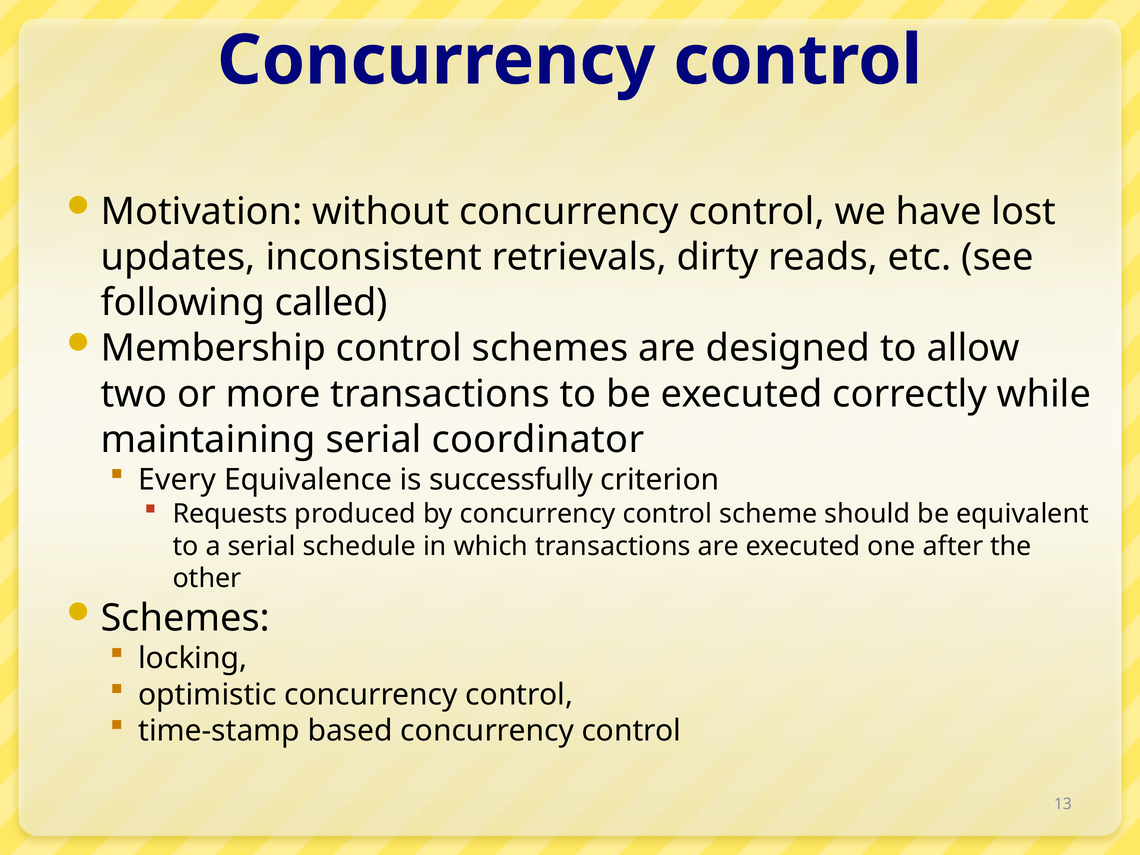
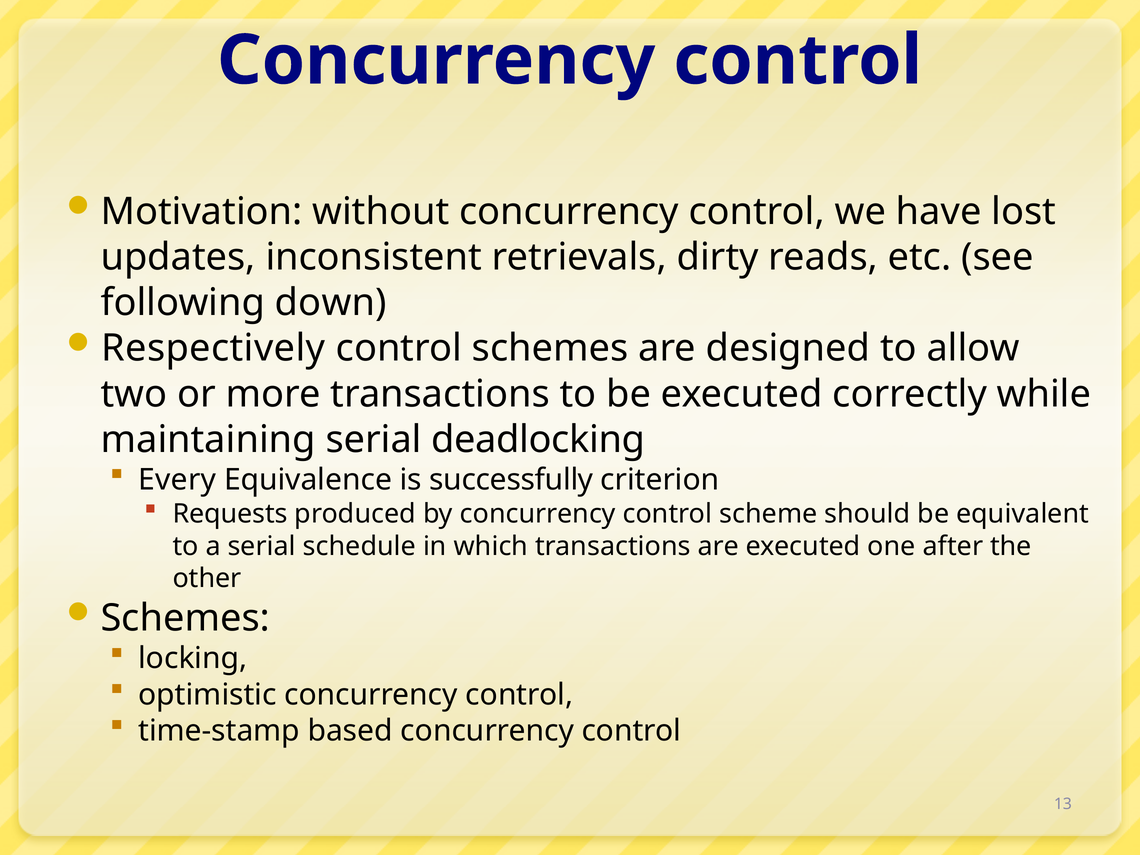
called: called -> down
Membership: Membership -> Respectively
coordinator: coordinator -> deadlocking
